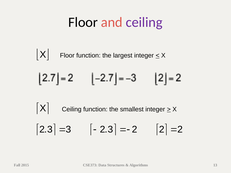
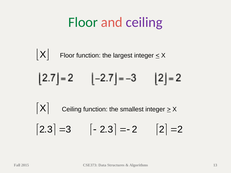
Floor at (83, 22) colour: black -> green
